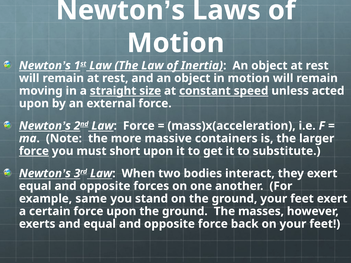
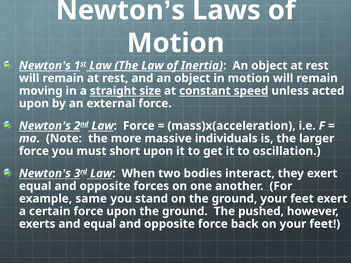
containers: containers -> individuals
force at (34, 151) underline: present -> none
substitute: substitute -> oscillation
masses: masses -> pushed
